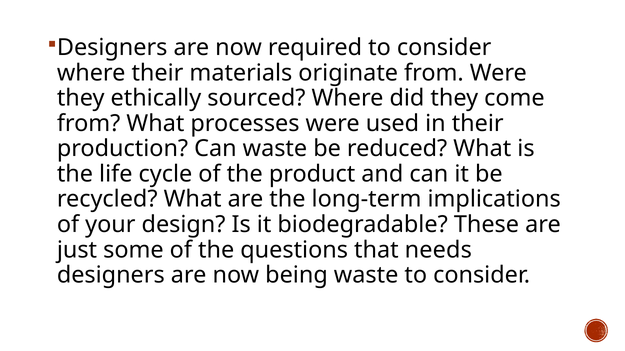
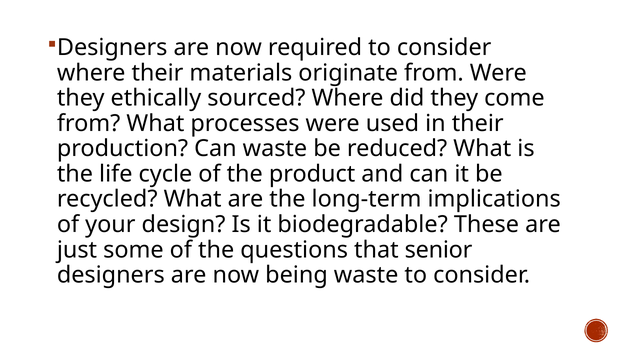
needs: needs -> senior
